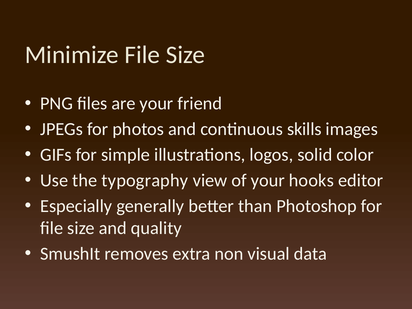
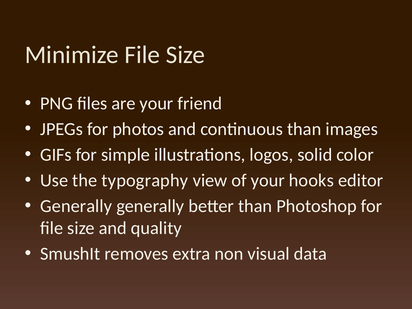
continuous skills: skills -> than
Especially at (76, 206): Especially -> Generally
